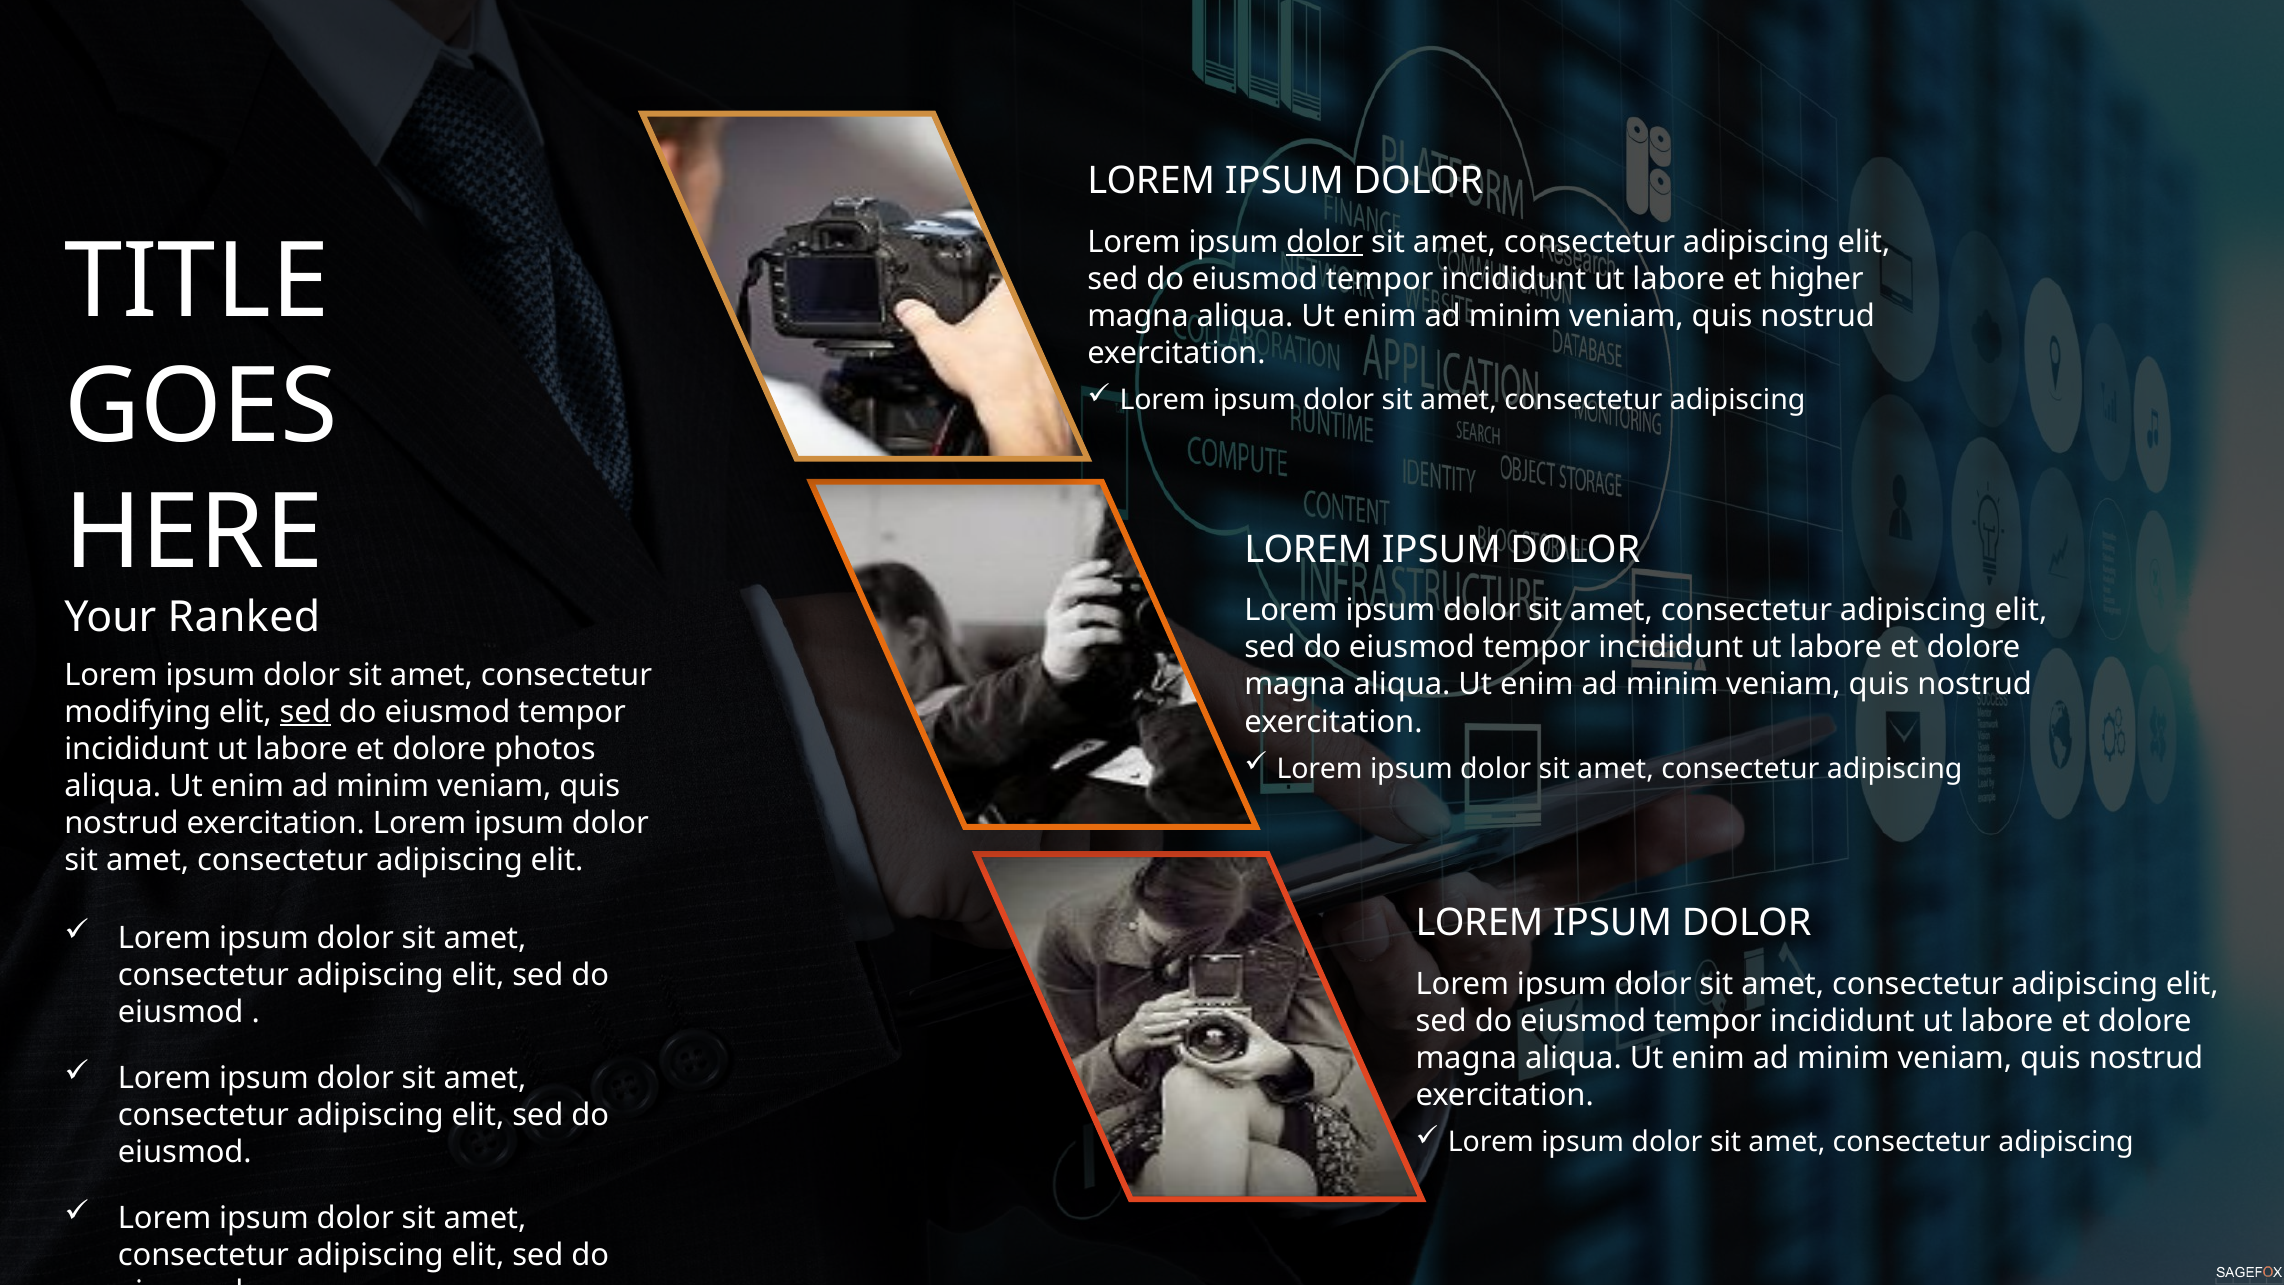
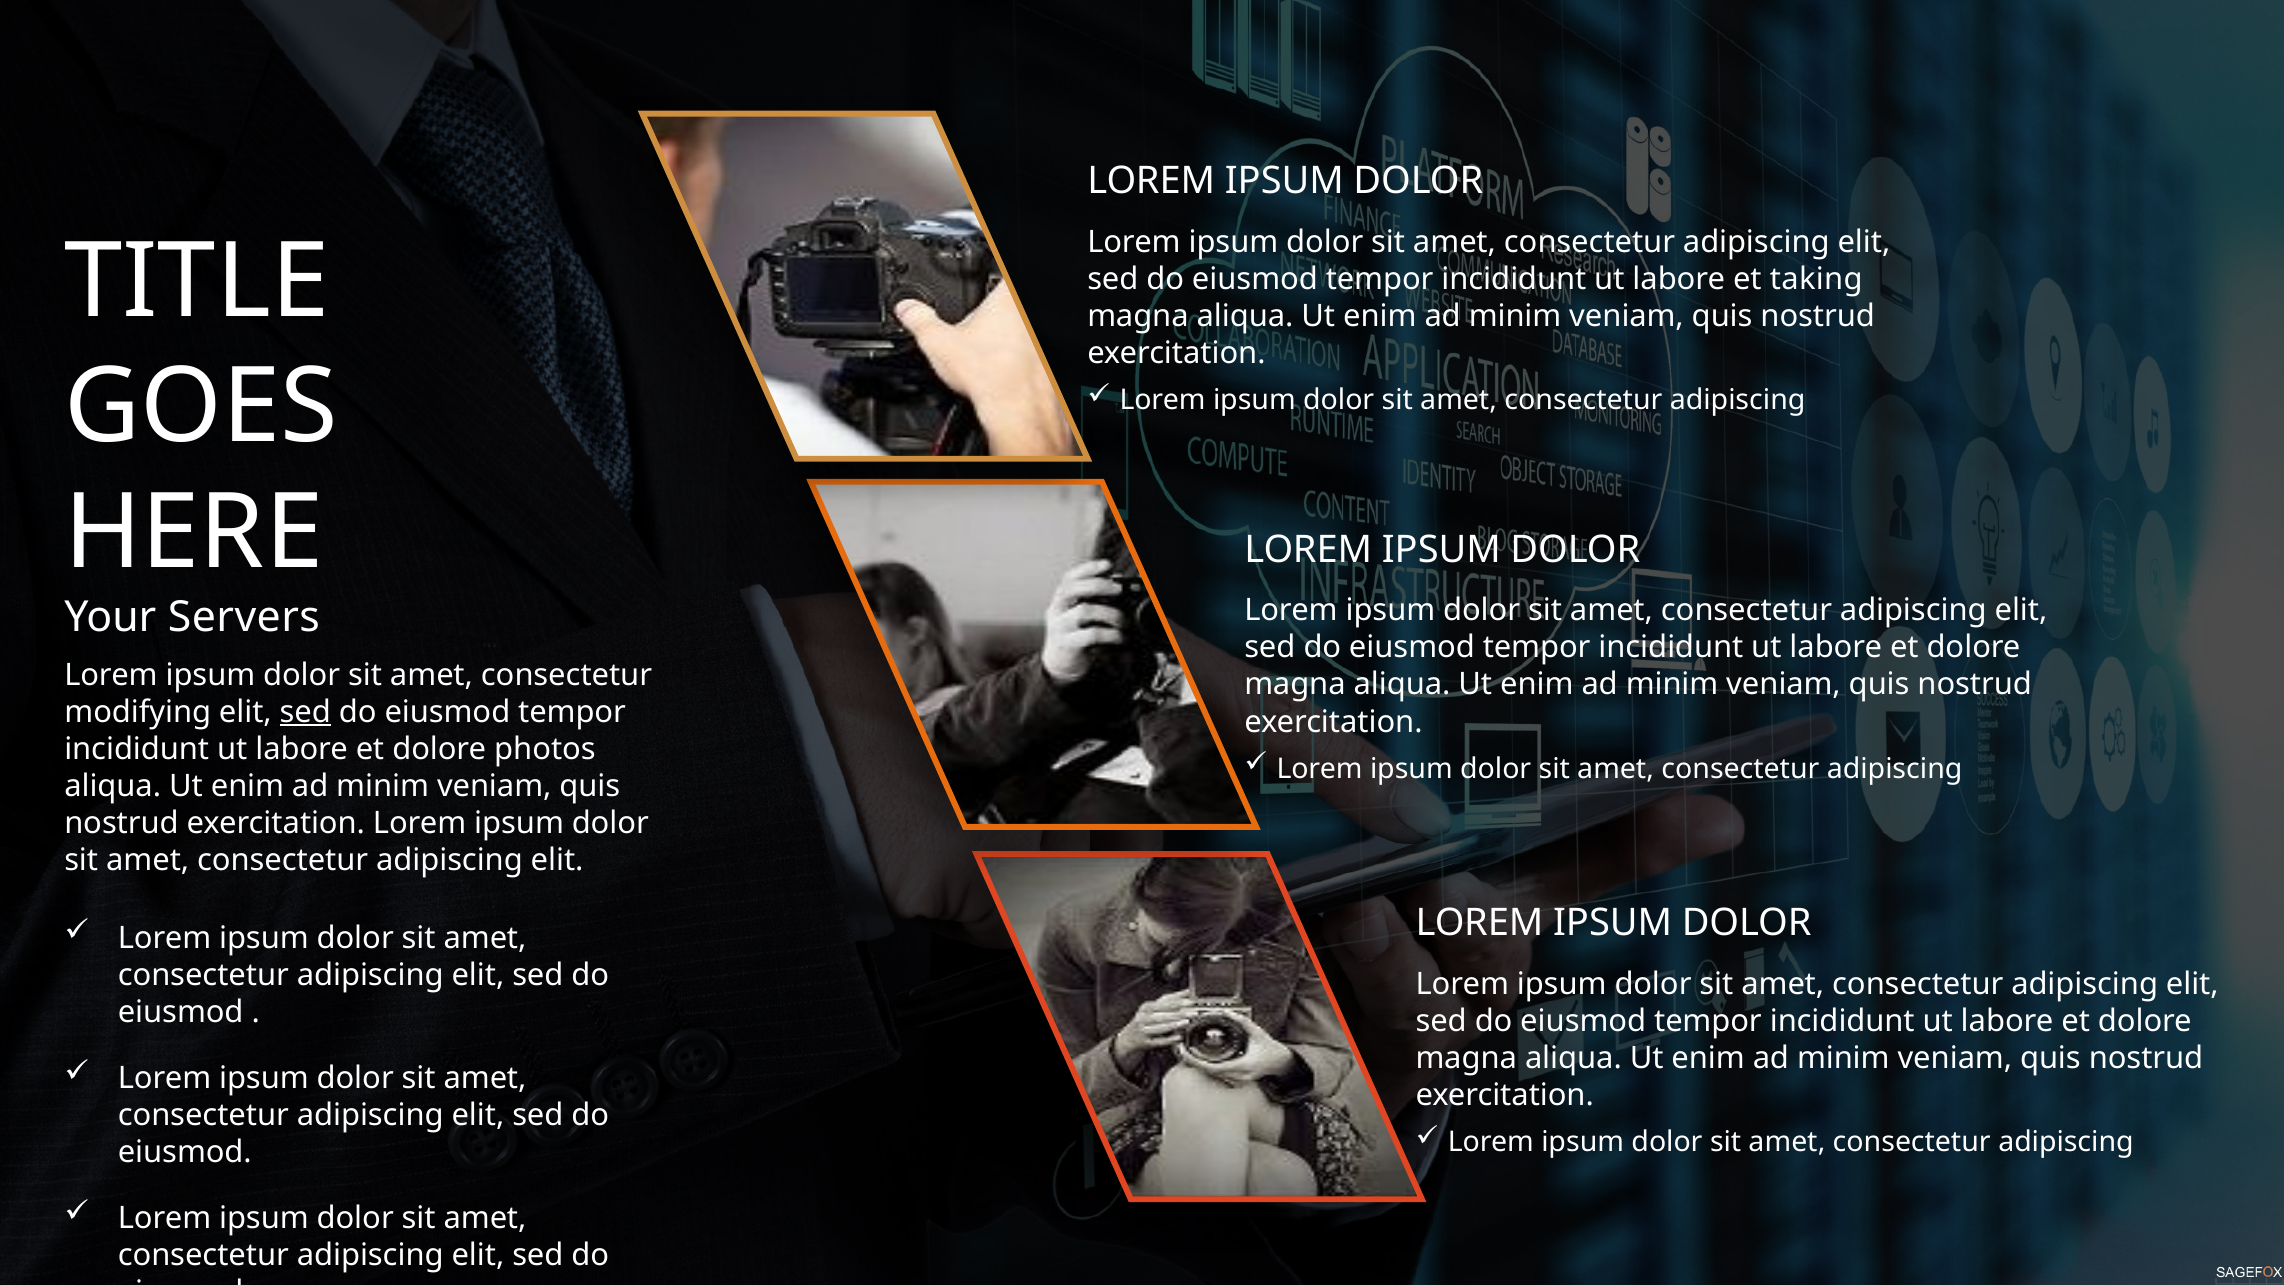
dolor at (1325, 242) underline: present -> none
higher: higher -> taking
Ranked: Ranked -> Servers
